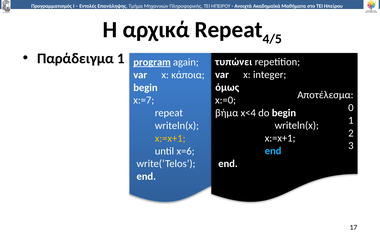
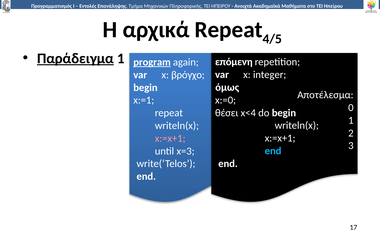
Παράδειγμα underline: none -> present
τυπώνει: τυπώνει -> επόμενη
κάποια: κάποια -> βρόγχο
x:=7: x:=7 -> x:=1
βήμα: βήμα -> θέσει
x:=x+1 at (170, 138) colour: yellow -> pink
x=6: x=6 -> x=3
